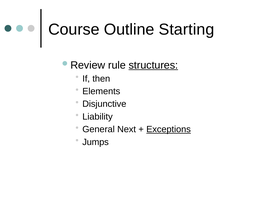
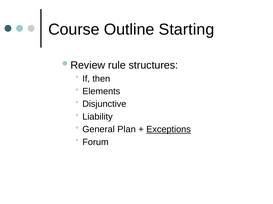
structures underline: present -> none
Next: Next -> Plan
Jumps: Jumps -> Forum
